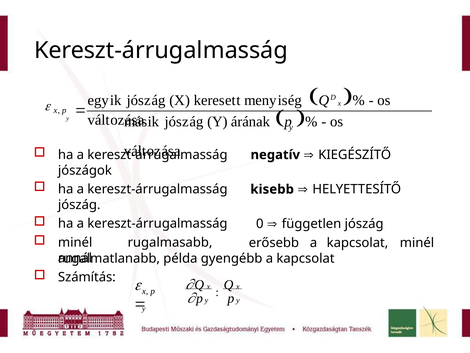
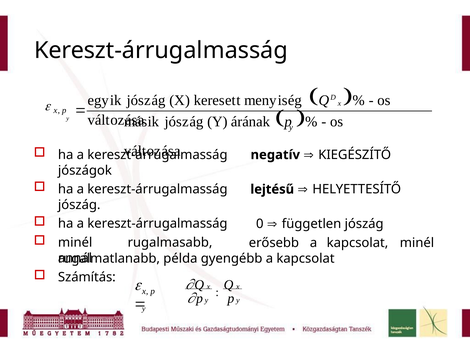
kisebb: kisebb -> lejtésű
